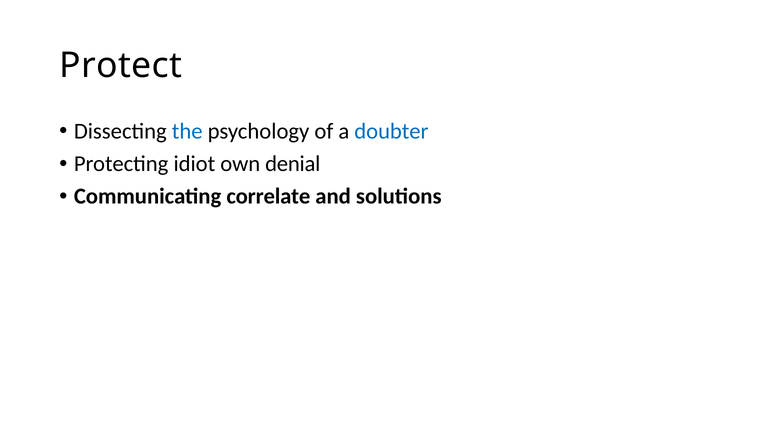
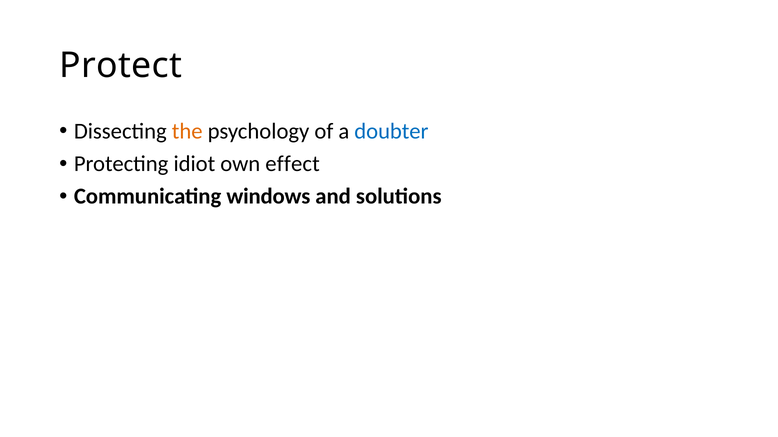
the colour: blue -> orange
denial: denial -> effect
correlate: correlate -> windows
